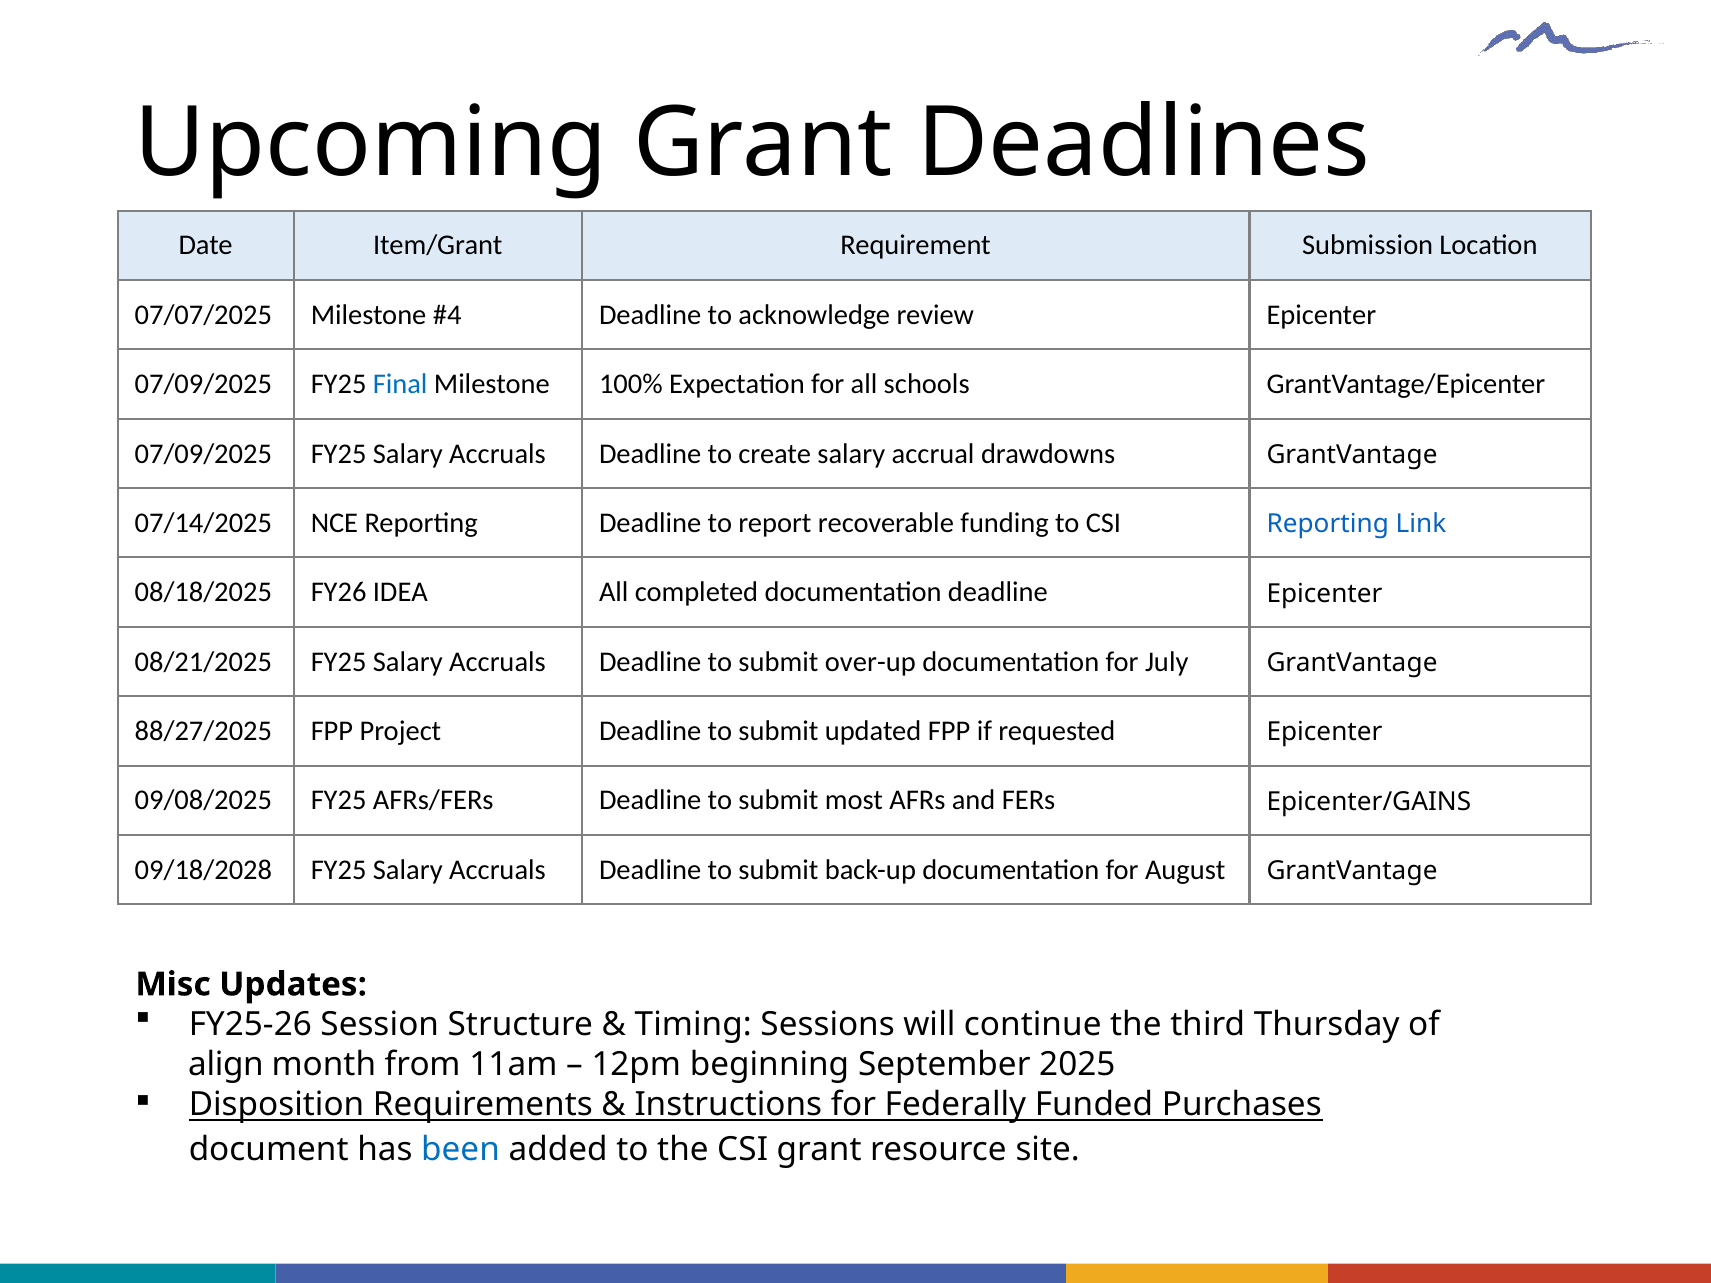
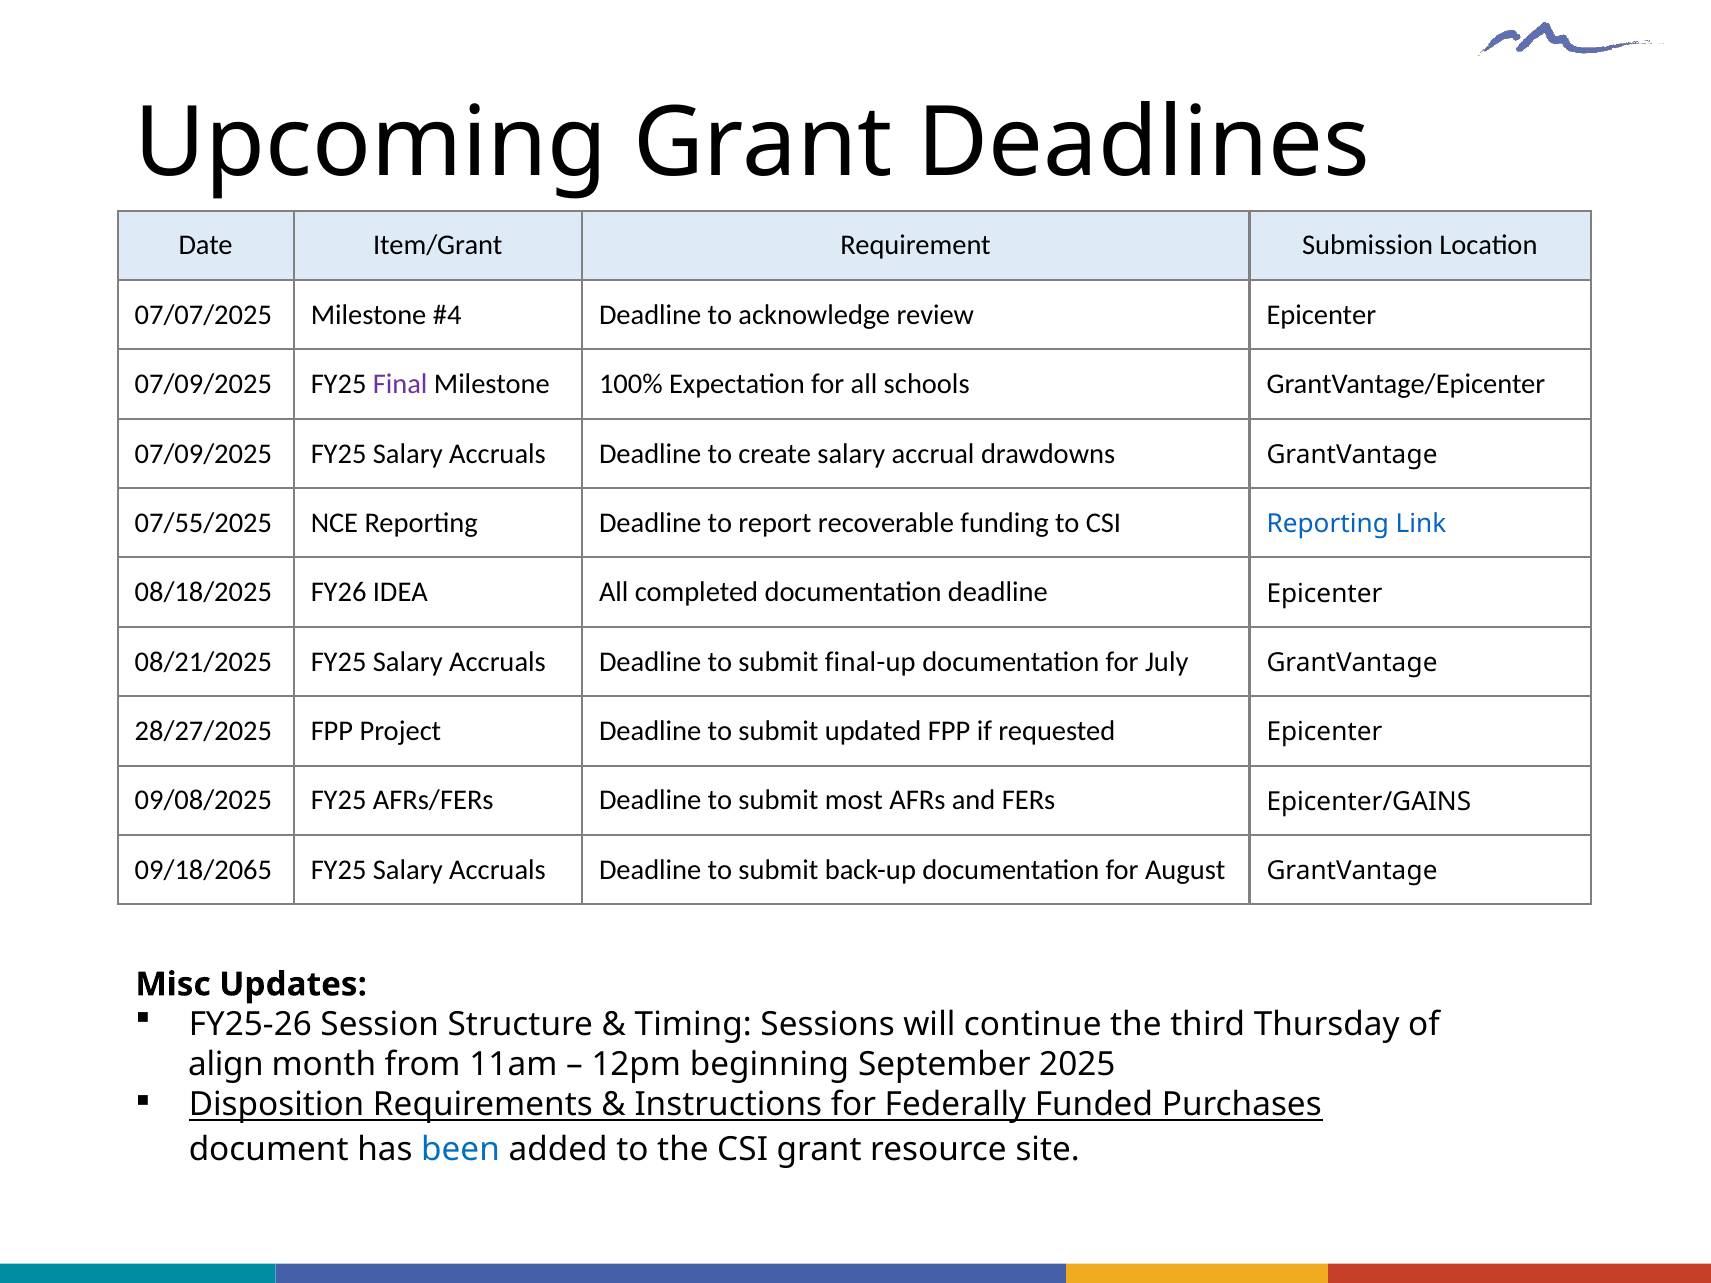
Final colour: blue -> purple
07/14/2025: 07/14/2025 -> 07/55/2025
over-up: over-up -> final-up
88/27/2025: 88/27/2025 -> 28/27/2025
09/18/2028: 09/18/2028 -> 09/18/2065
